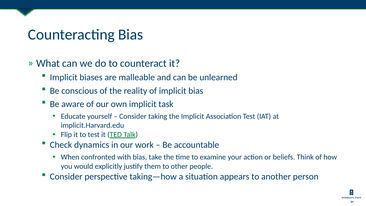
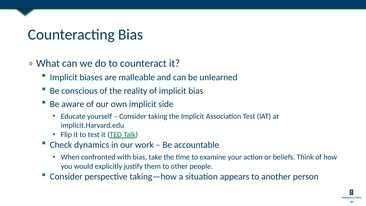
task: task -> side
